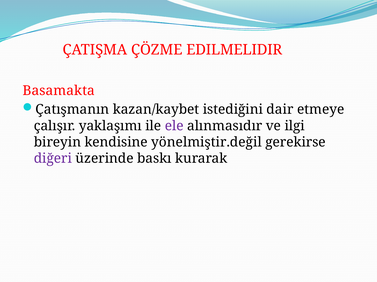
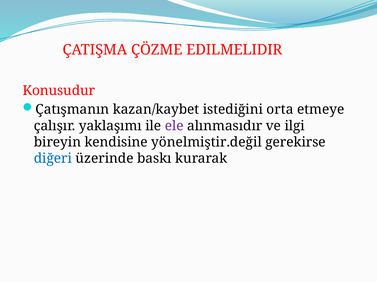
Basamakta: Basamakta -> Konusudur
dair: dair -> orta
diğeri colour: purple -> blue
